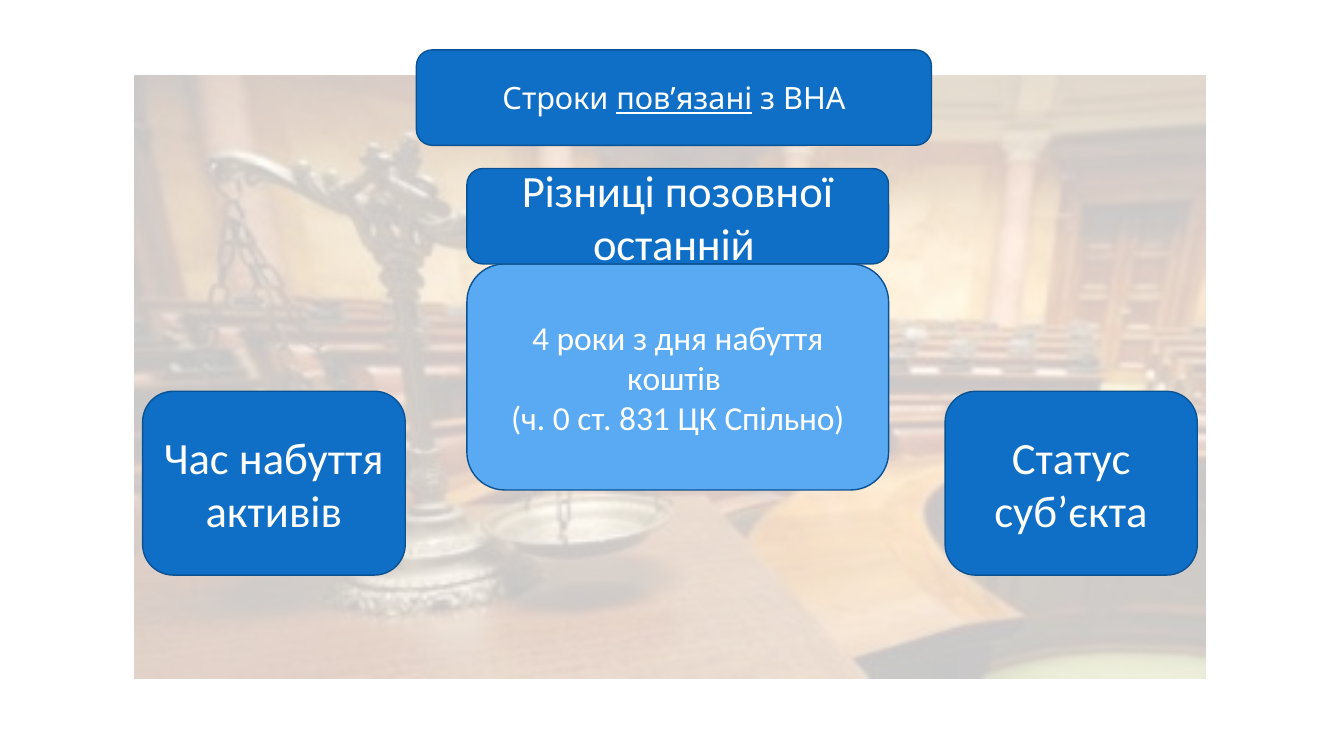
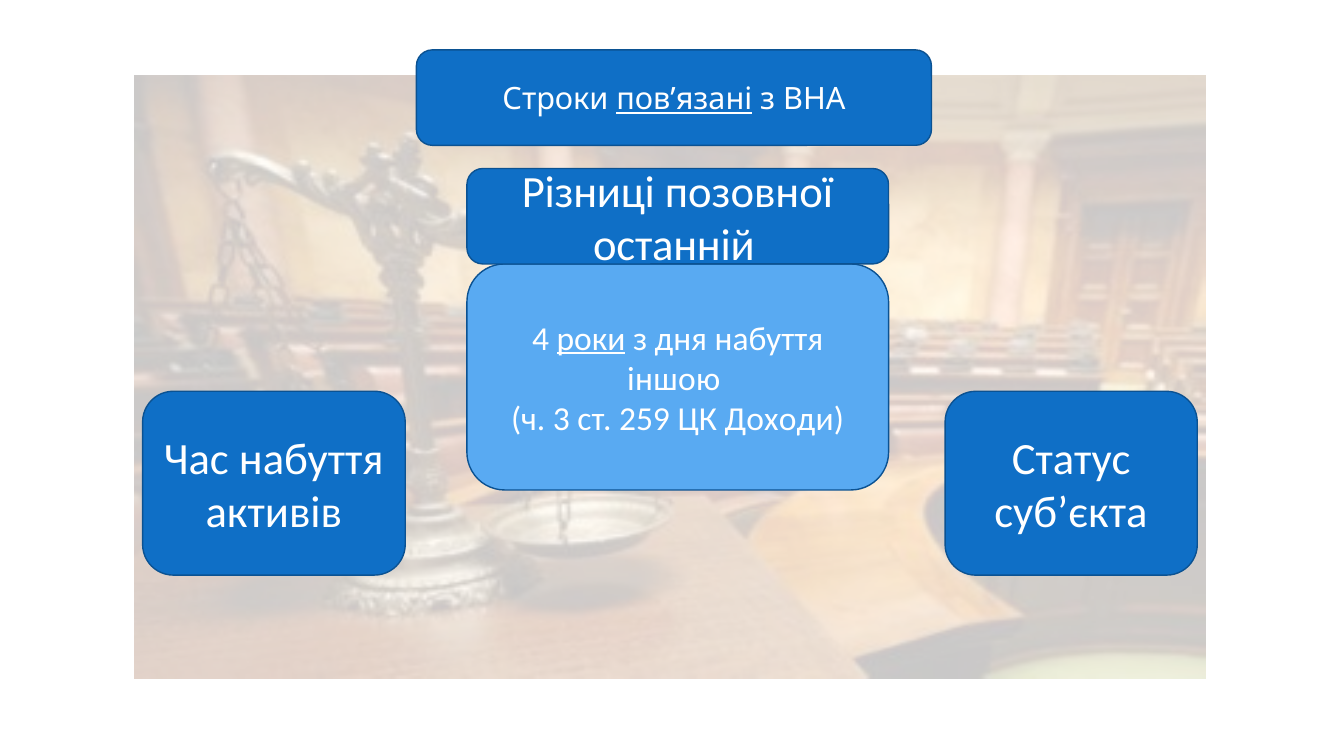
роки underline: none -> present
коштів: коштів -> іншою
0: 0 -> 3
831: 831 -> 259
Спільно: Спільно -> Доходи
